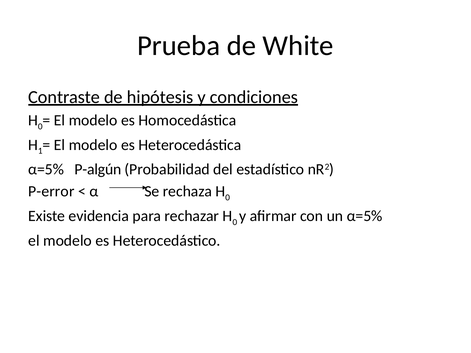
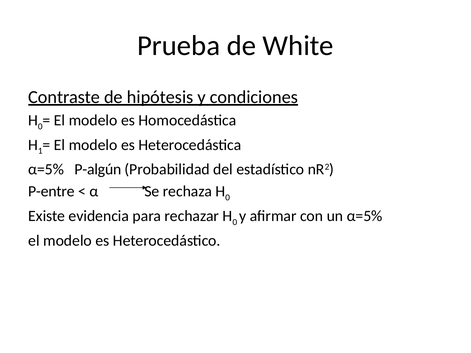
P-error: P-error -> P-entre
